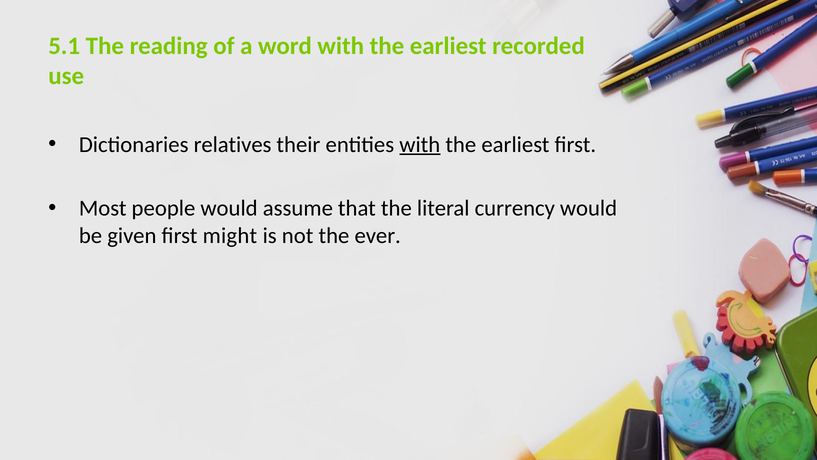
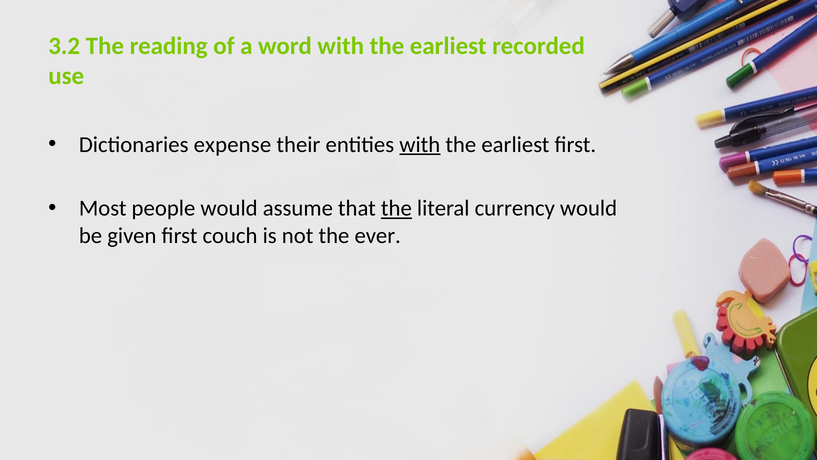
5.1: 5.1 -> 3.2
relatives: relatives -> expense
the at (396, 208) underline: none -> present
might: might -> couch
